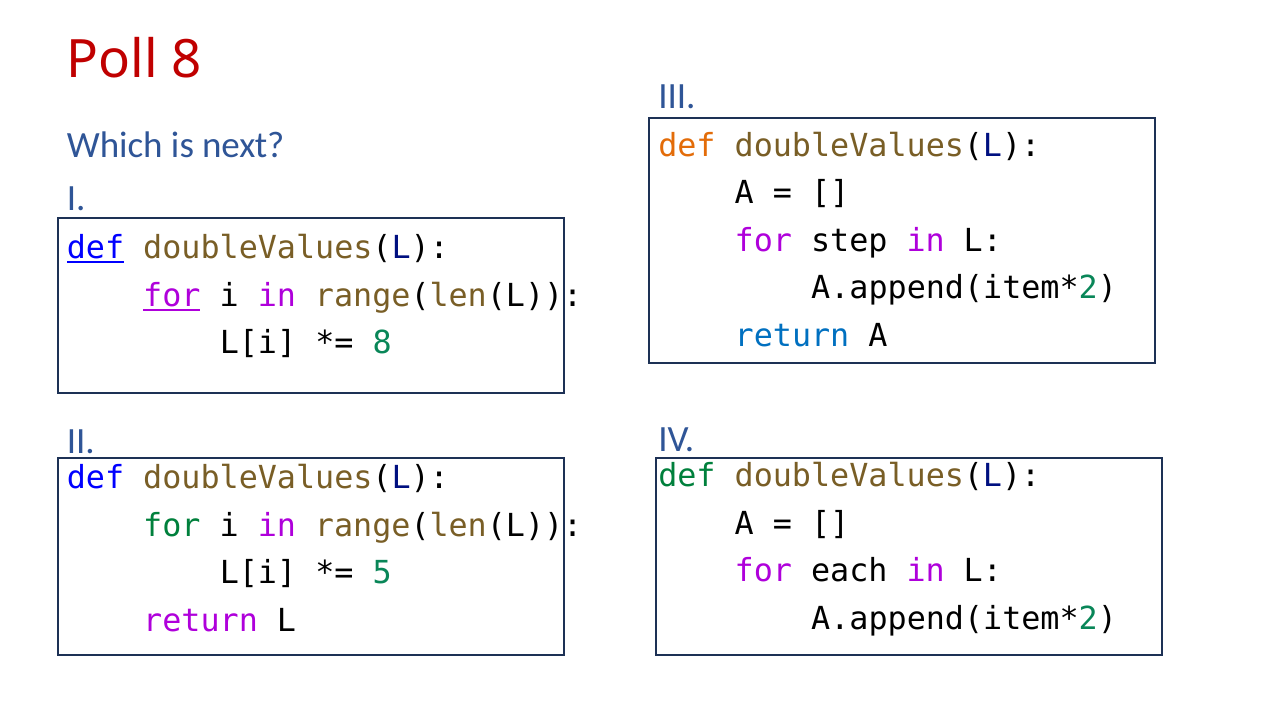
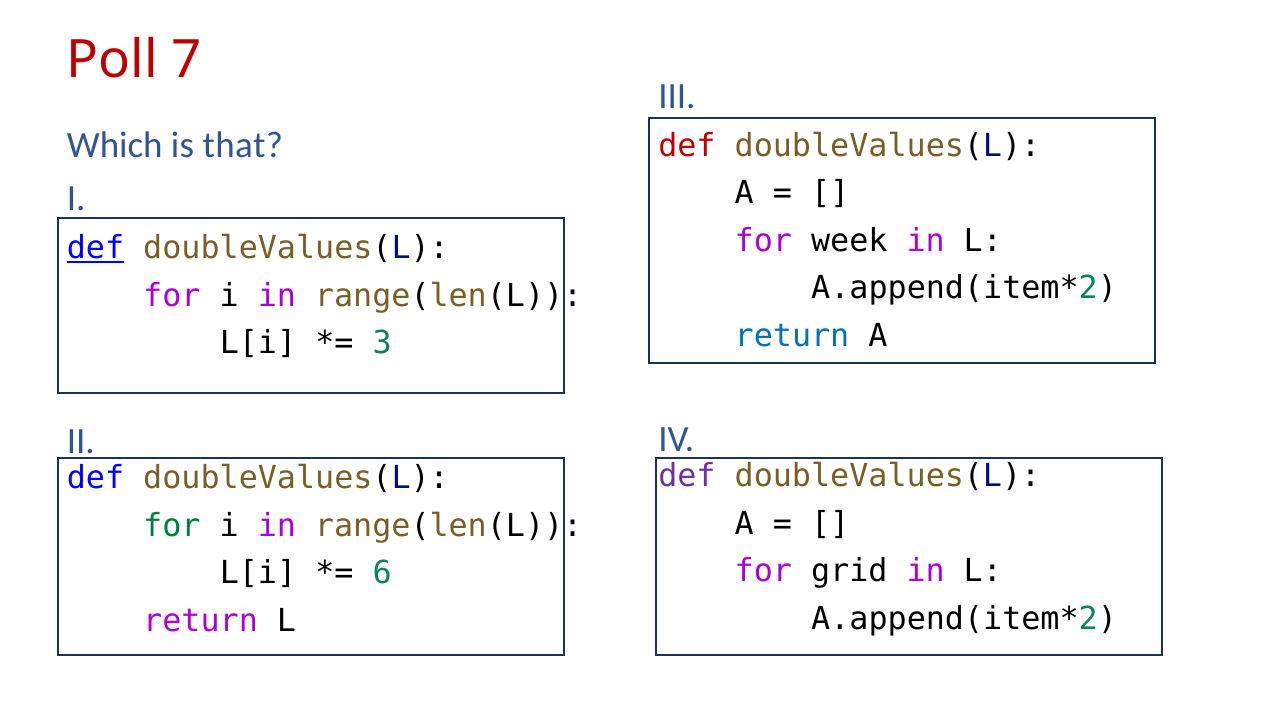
Poll 8: 8 -> 7
next: next -> that
def at (687, 146) colour: orange -> red
step: step -> week
for at (172, 296) underline: present -> none
8 at (382, 344): 8 -> 3
def at (687, 477) colour: green -> purple
each: each -> grid
5: 5 -> 6
